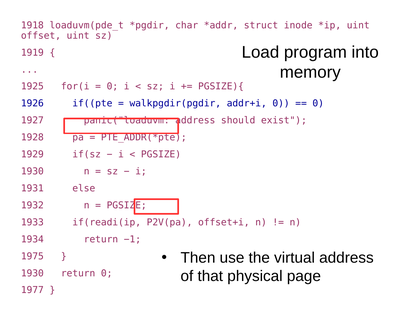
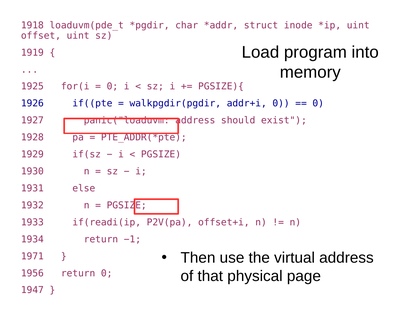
1975: 1975 -> 1971
1930 at (32, 273): 1930 -> 1956
1977: 1977 -> 1947
